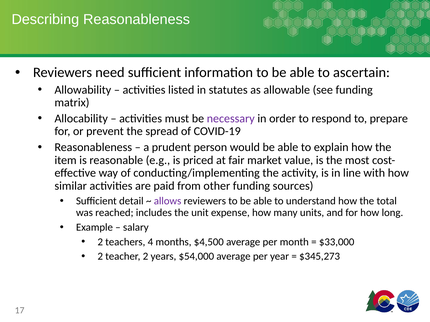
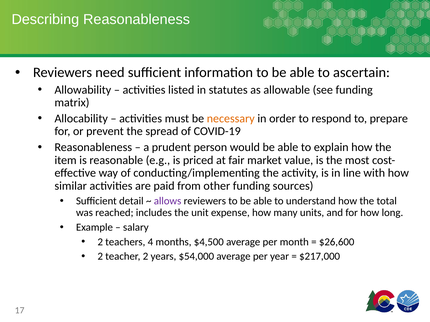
necessary colour: purple -> orange
$33,000: $33,000 -> $26,600
$345,273: $345,273 -> $217,000
